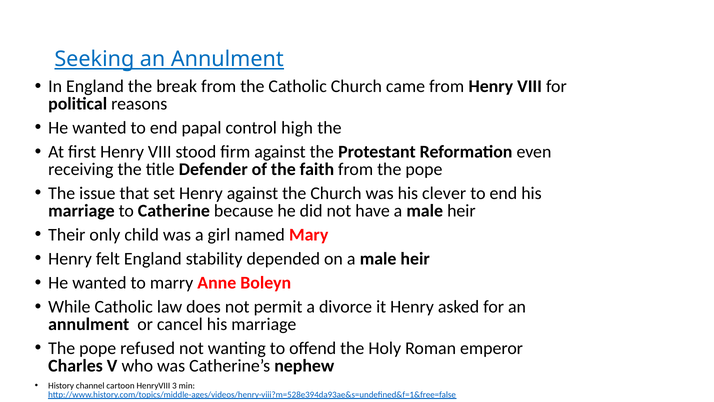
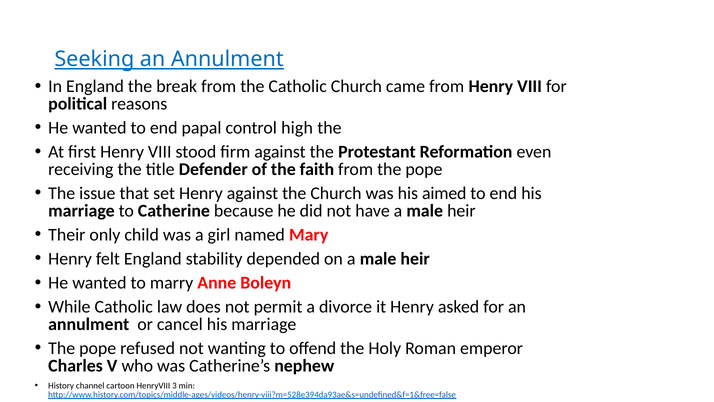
clever: clever -> aimed
